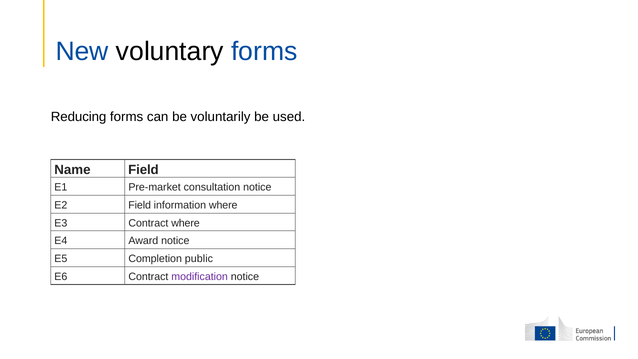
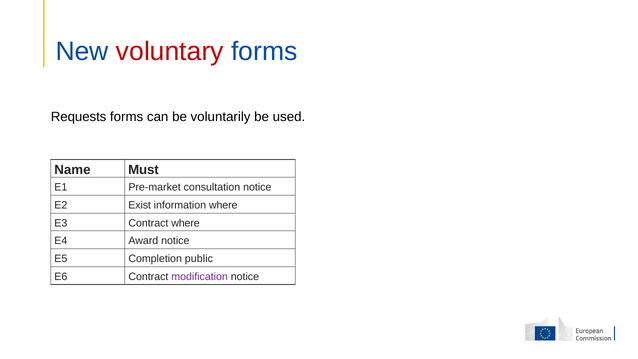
voluntary colour: black -> red
Reducing: Reducing -> Requests
Name Field: Field -> Must
E2 Field: Field -> Exist
